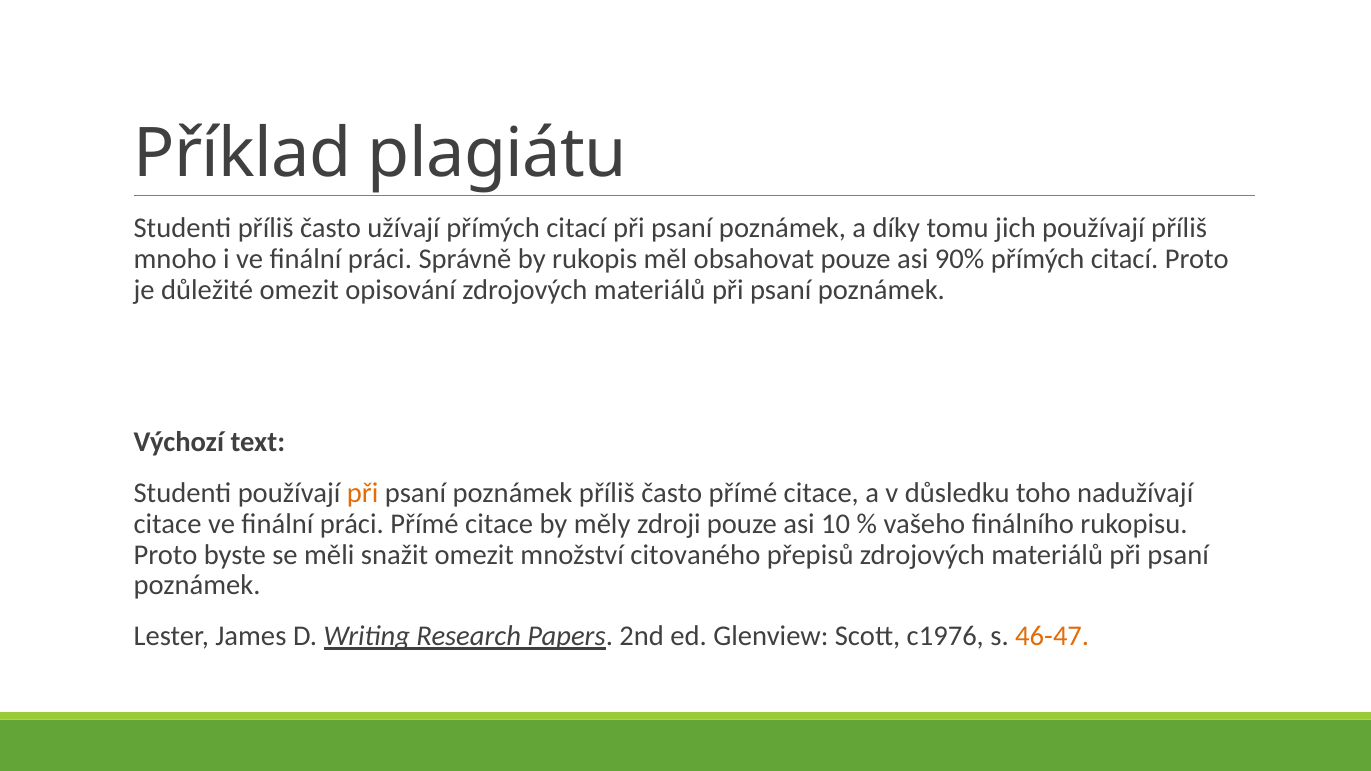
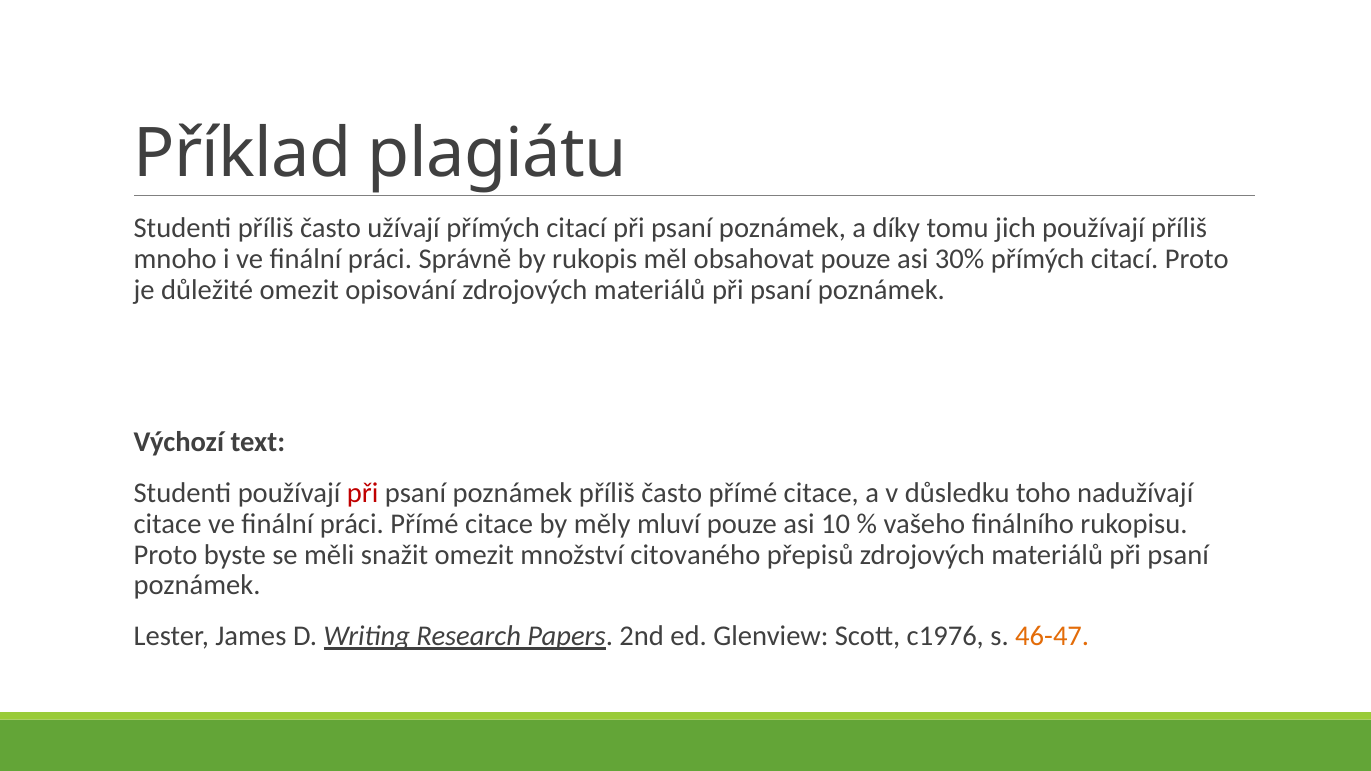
90%: 90% -> 30%
při at (363, 493) colour: orange -> red
zdroji: zdroji -> mluví
